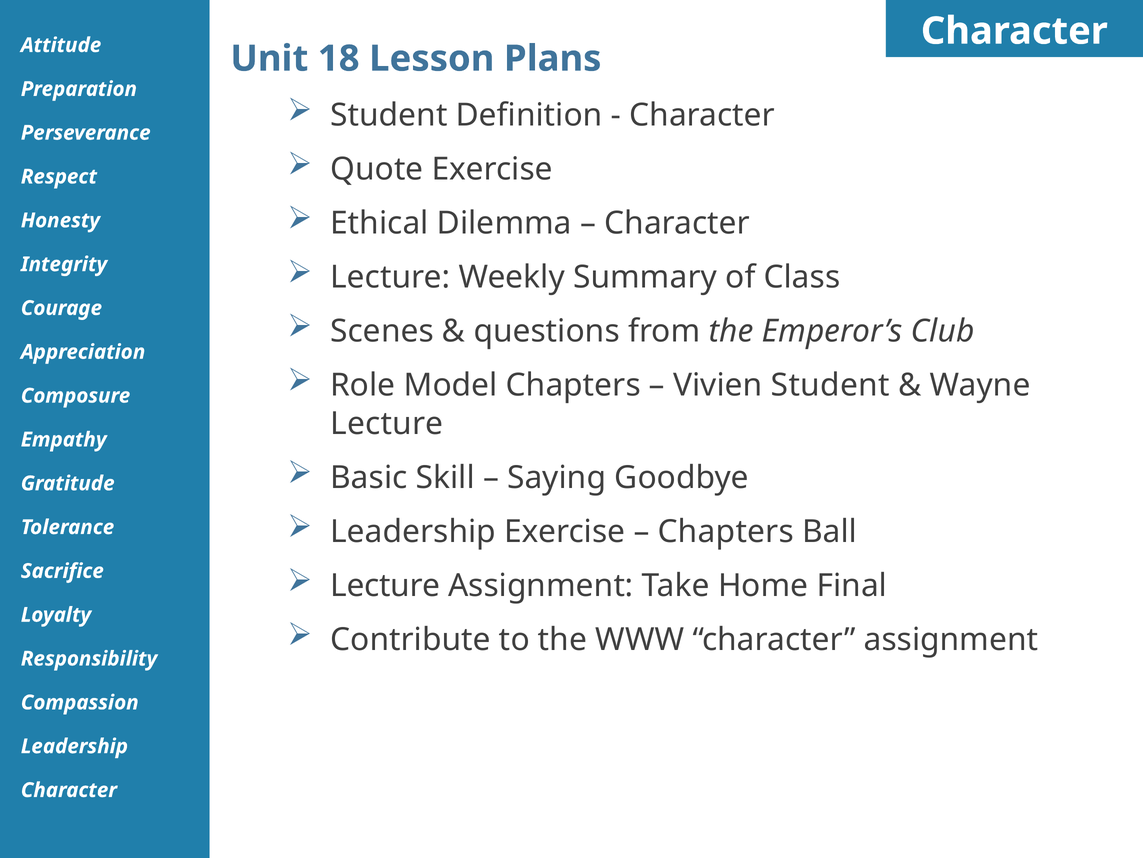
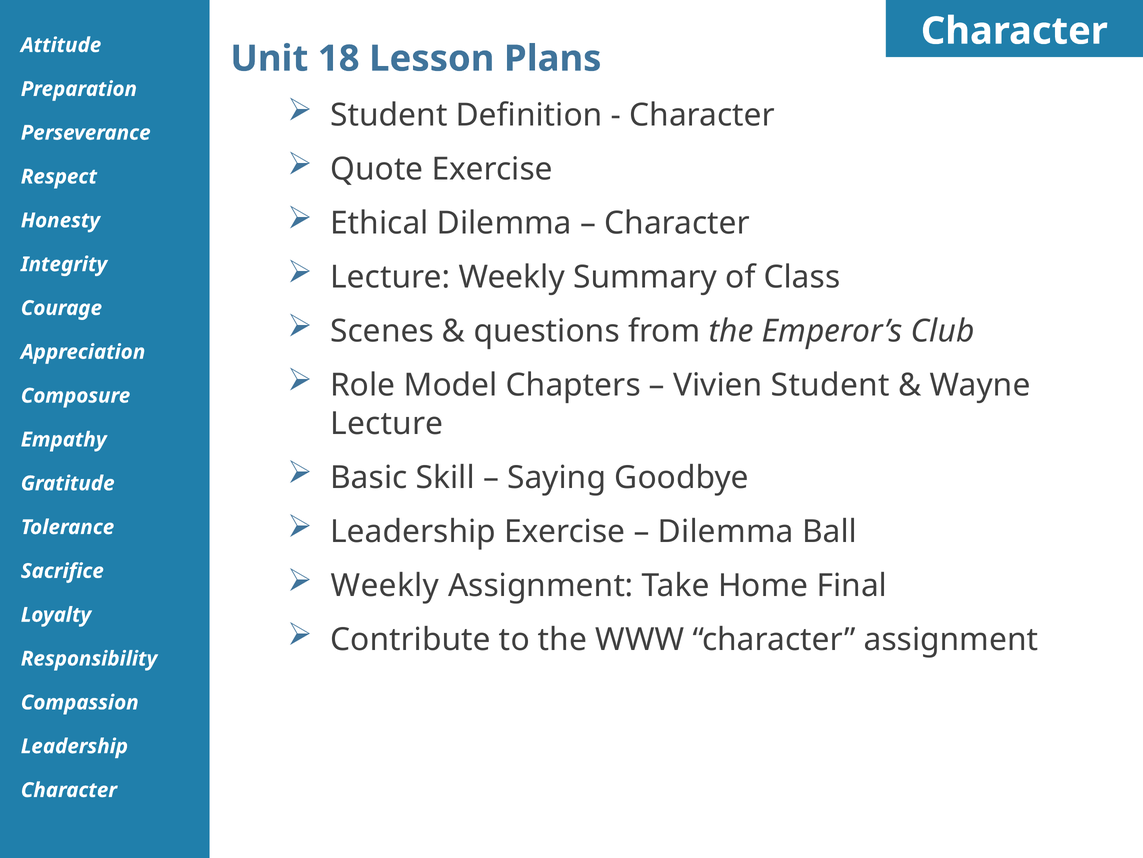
Chapters at (726, 531): Chapters -> Dilemma
Lecture at (385, 585): Lecture -> Weekly
